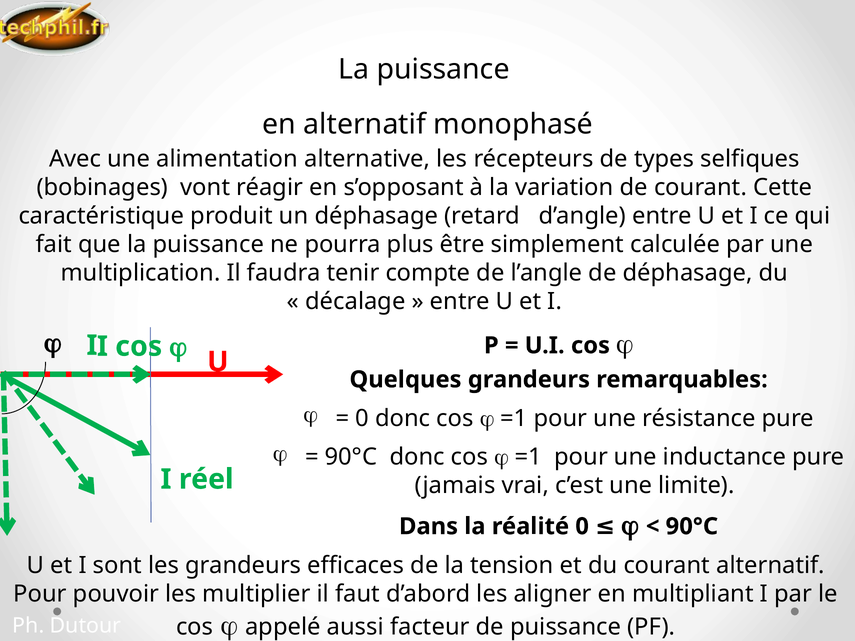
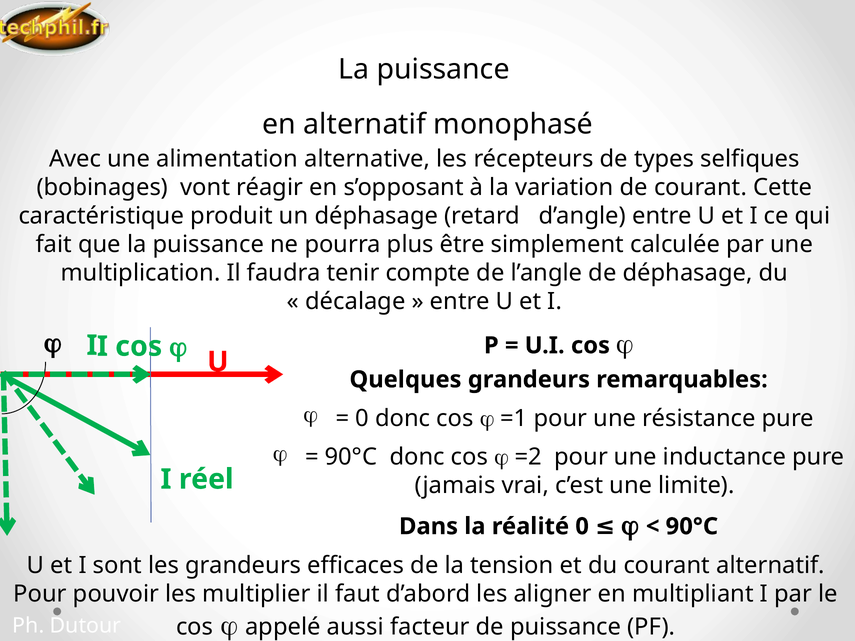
=1 at (528, 457): =1 -> =2
